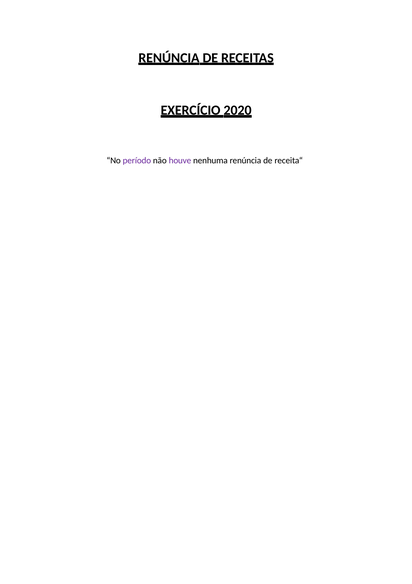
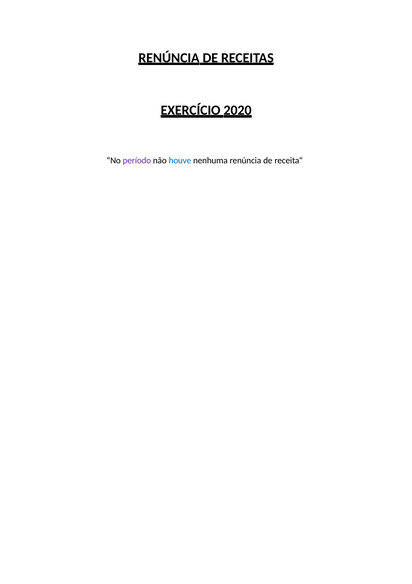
houve colour: purple -> blue
